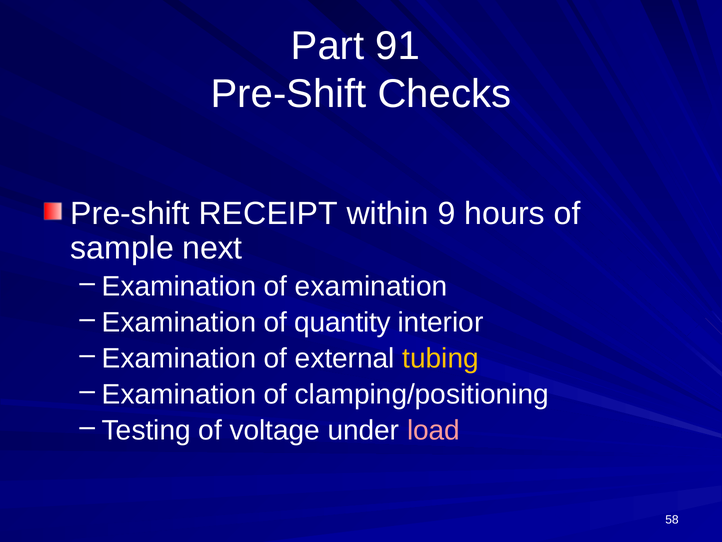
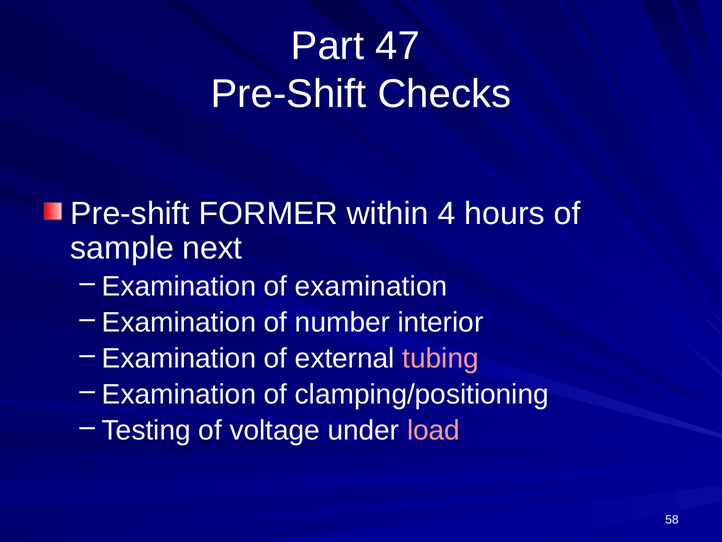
91: 91 -> 47
RECEIPT: RECEIPT -> FORMER
9: 9 -> 4
quantity: quantity -> number
tubing colour: yellow -> pink
